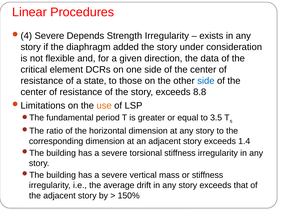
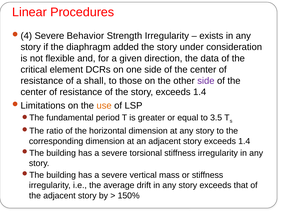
Depends: Depends -> Behavior
state: state -> shall
side at (206, 81) colour: blue -> purple
the story exceeds 8.8: 8.8 -> 1.4
